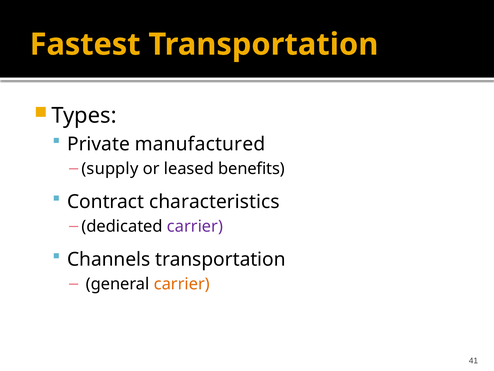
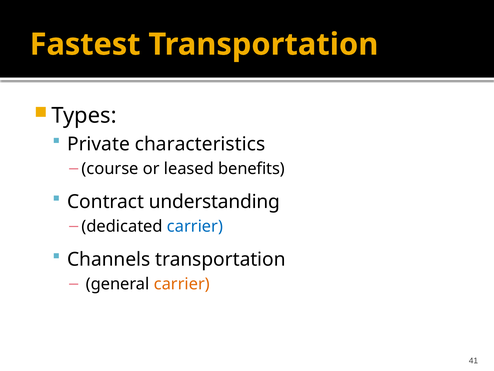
manufactured: manufactured -> characteristics
supply: supply -> course
characteristics: characteristics -> understanding
carrier at (195, 226) colour: purple -> blue
